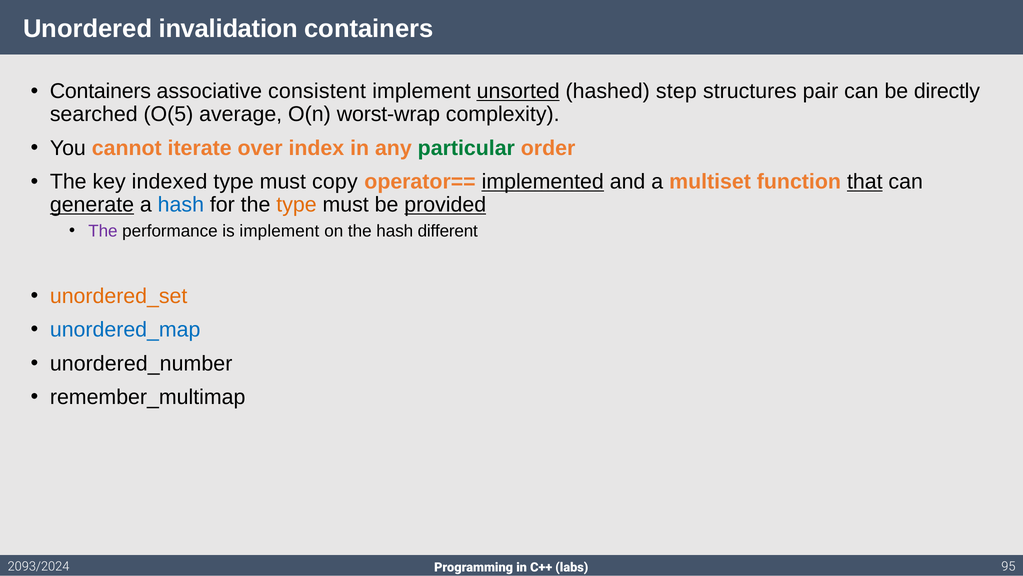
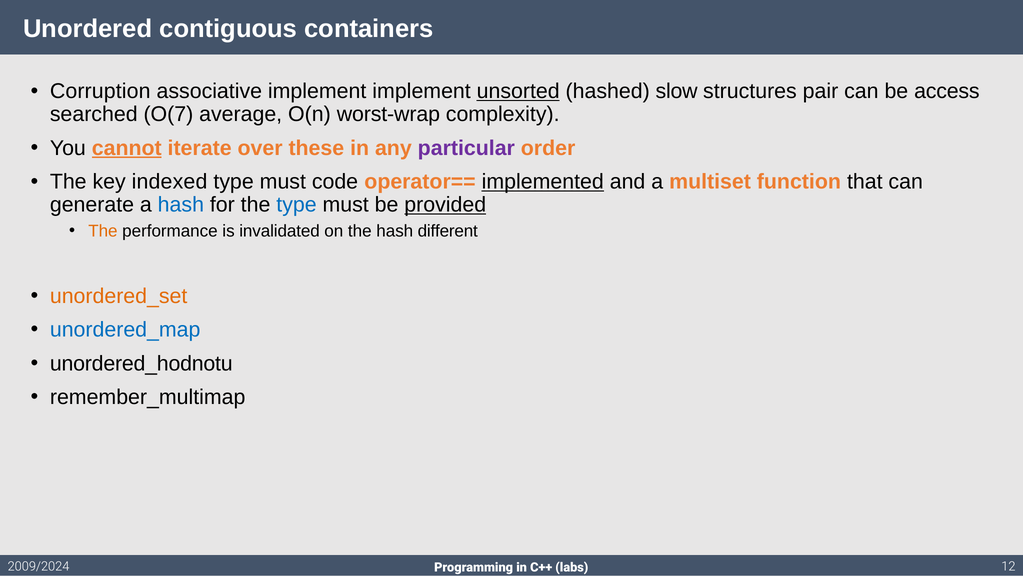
invalidation: invalidation -> contiguous
Containers at (100, 91): Containers -> Corruption
associative consistent: consistent -> implement
step: step -> slow
directly: directly -> access
O(5: O(5 -> O(7
cannot underline: none -> present
index: index -> these
particular colour: green -> purple
copy: copy -> code
that underline: present -> none
generate underline: present -> none
type at (297, 205) colour: orange -> blue
The at (103, 231) colour: purple -> orange
is implement: implement -> invalidated
unordered_number: unordered_number -> unordered_hodnotu
2093/2024: 2093/2024 -> 2009/2024
95: 95 -> 12
